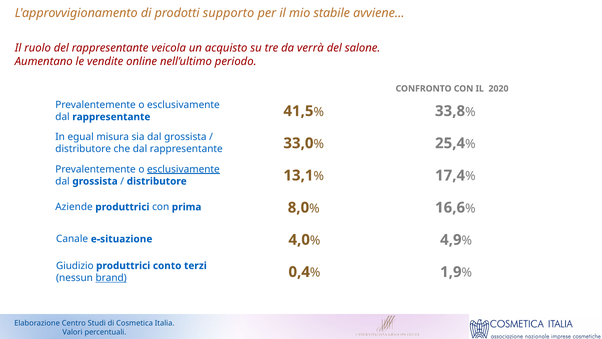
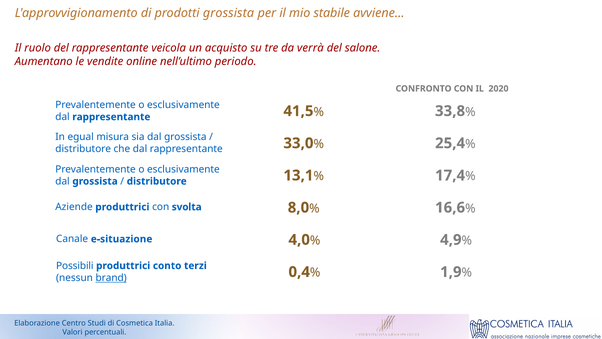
prodotti supporto: supporto -> grossista
esclusivamente at (183, 169) underline: present -> none
prima: prima -> svolta
Giudizio: Giudizio -> Possibili
